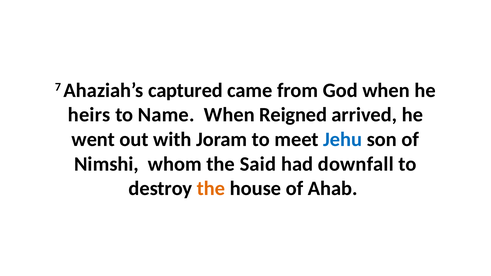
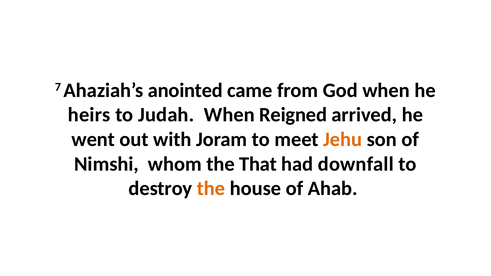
captured: captured -> anointed
Name: Name -> Judah
Jehu colour: blue -> orange
Said: Said -> That
